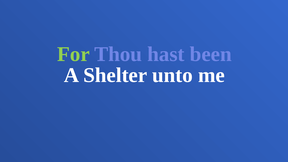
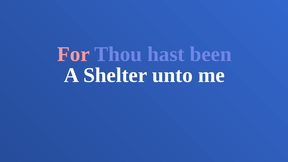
For colour: light green -> pink
